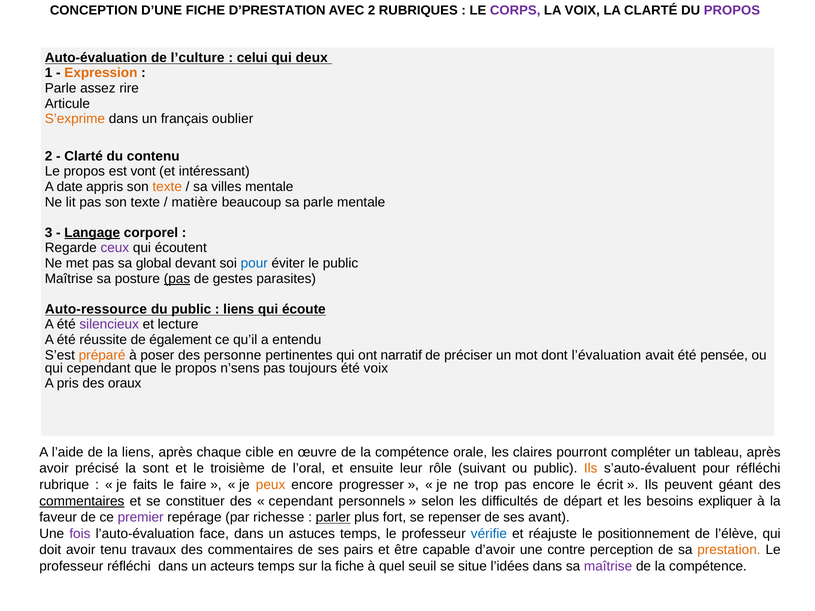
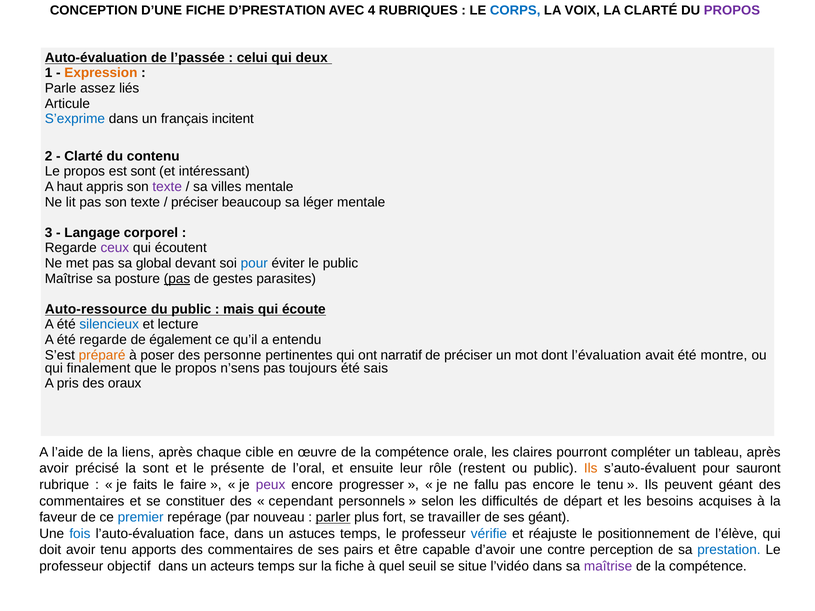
AVEC 2: 2 -> 4
CORPS colour: purple -> blue
l’culture: l’culture -> l’passée
rire: rire -> liés
S’exprime colour: orange -> blue
oublier: oublier -> incitent
est vont: vont -> sont
date: date -> haut
texte at (167, 187) colour: orange -> purple
matière at (195, 202): matière -> préciser
sa parle: parle -> léger
Langage underline: present -> none
liens at (239, 309): liens -> mais
silencieux colour: purple -> blue
été réussite: réussite -> regarde
pensée: pensée -> montre
qui cependant: cependant -> finalement
été voix: voix -> sais
troisième: troisième -> présente
suivant: suivant -> restent
pour réfléchi: réfléchi -> sauront
peux colour: orange -> purple
trop: trop -> fallu
le écrit: écrit -> tenu
commentaires at (82, 501) underline: present -> none
expliquer: expliquer -> acquises
premier colour: purple -> blue
richesse: richesse -> nouveau
repenser: repenser -> travailler
ses avant: avant -> géant
fois colour: purple -> blue
travaux: travaux -> apports
prestation colour: orange -> blue
professeur réfléchi: réfléchi -> objectif
l’idées: l’idées -> l’vidéo
